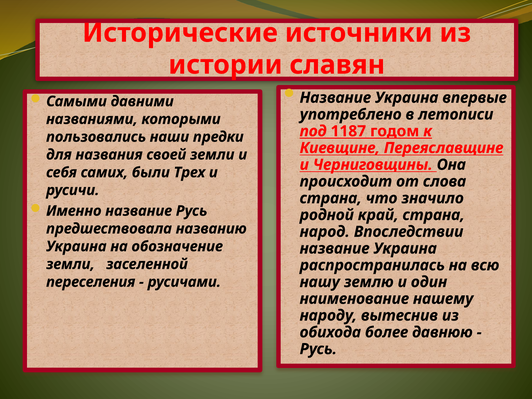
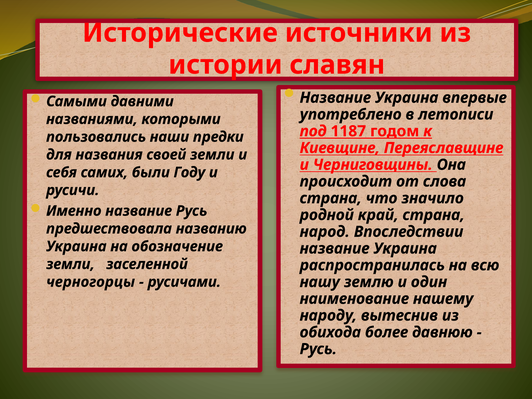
Трех: Трех -> Году
переселения: переселения -> черногорцы
